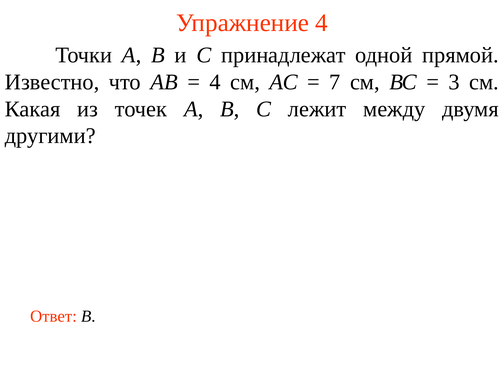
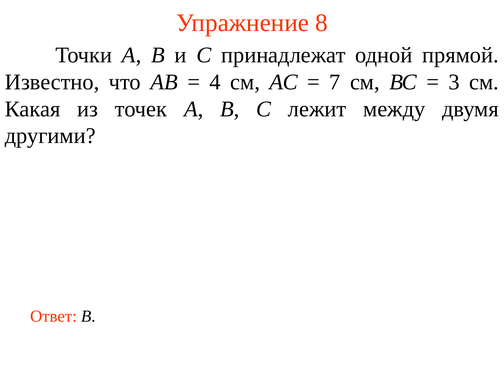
Упражнение 4: 4 -> 8
